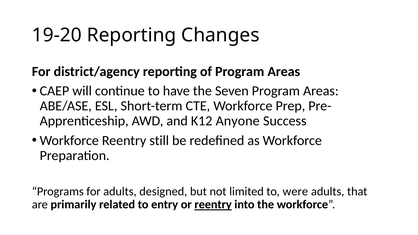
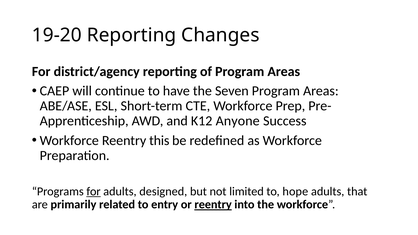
still: still -> this
for at (94, 192) underline: none -> present
were: were -> hope
